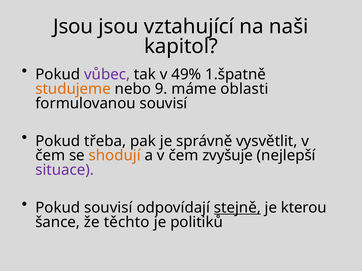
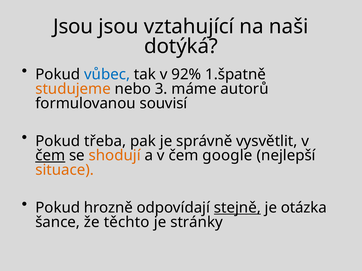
kapitol: kapitol -> dotýká
vůbec colour: purple -> blue
49%: 49% -> 92%
9: 9 -> 3
oblasti: oblasti -> autorů
čem at (50, 156) underline: none -> present
zvyšuje: zvyšuje -> google
situace colour: purple -> orange
Pokud souvisí: souvisí -> hrozně
kterou: kterou -> otázka
politiků: politiků -> stránky
